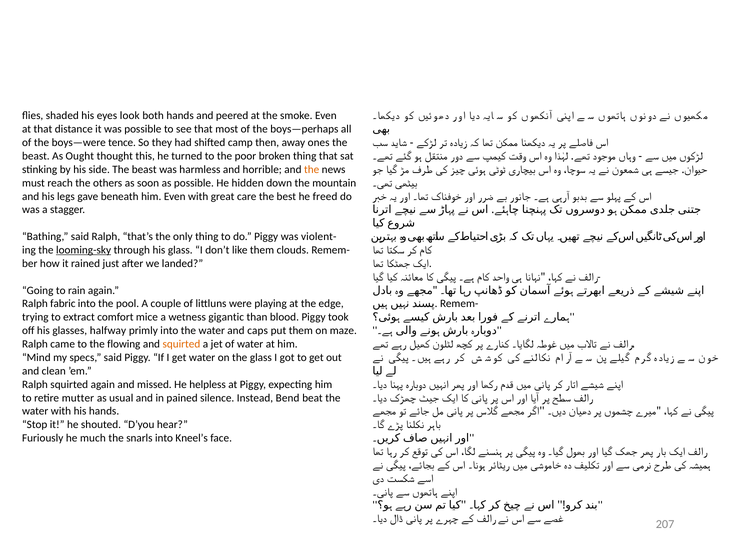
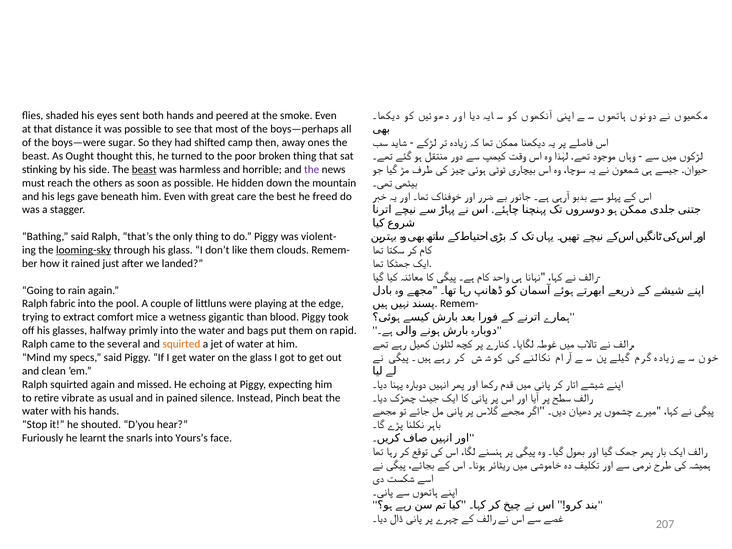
look: look -> sent
tence: tence -> sugar
beast at (144, 170) underline: none -> present
the at (312, 170) colour: orange -> purple
caps: caps -> bags
maze: maze -> rapid
flowing: flowing -> several
helpless: helpless -> echoing
mutter: mutter -> vibrate
Bend: Bend -> Pinch
much: much -> learnt
Kneel’s: Kneel’s -> Yours’s
